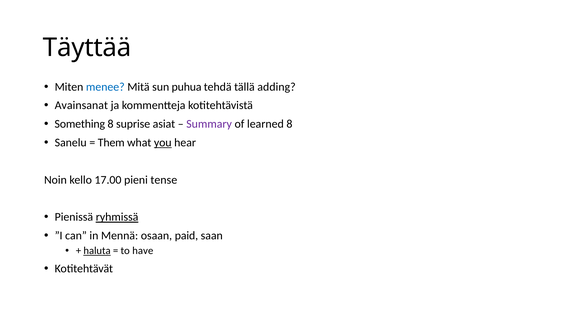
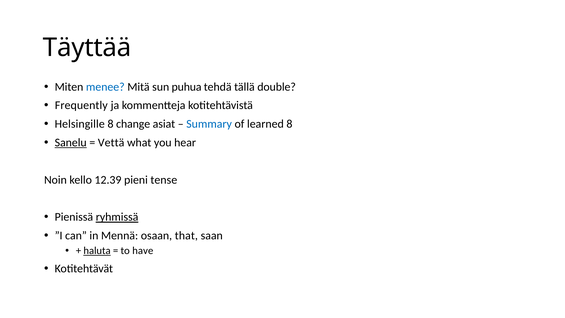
adding: adding -> double
Avainsanat: Avainsanat -> Frequently
Something: Something -> Helsingille
suprise: suprise -> change
Summary colour: purple -> blue
Sanelu underline: none -> present
Them: Them -> Vettä
you underline: present -> none
17.00: 17.00 -> 12.39
paid: paid -> that
